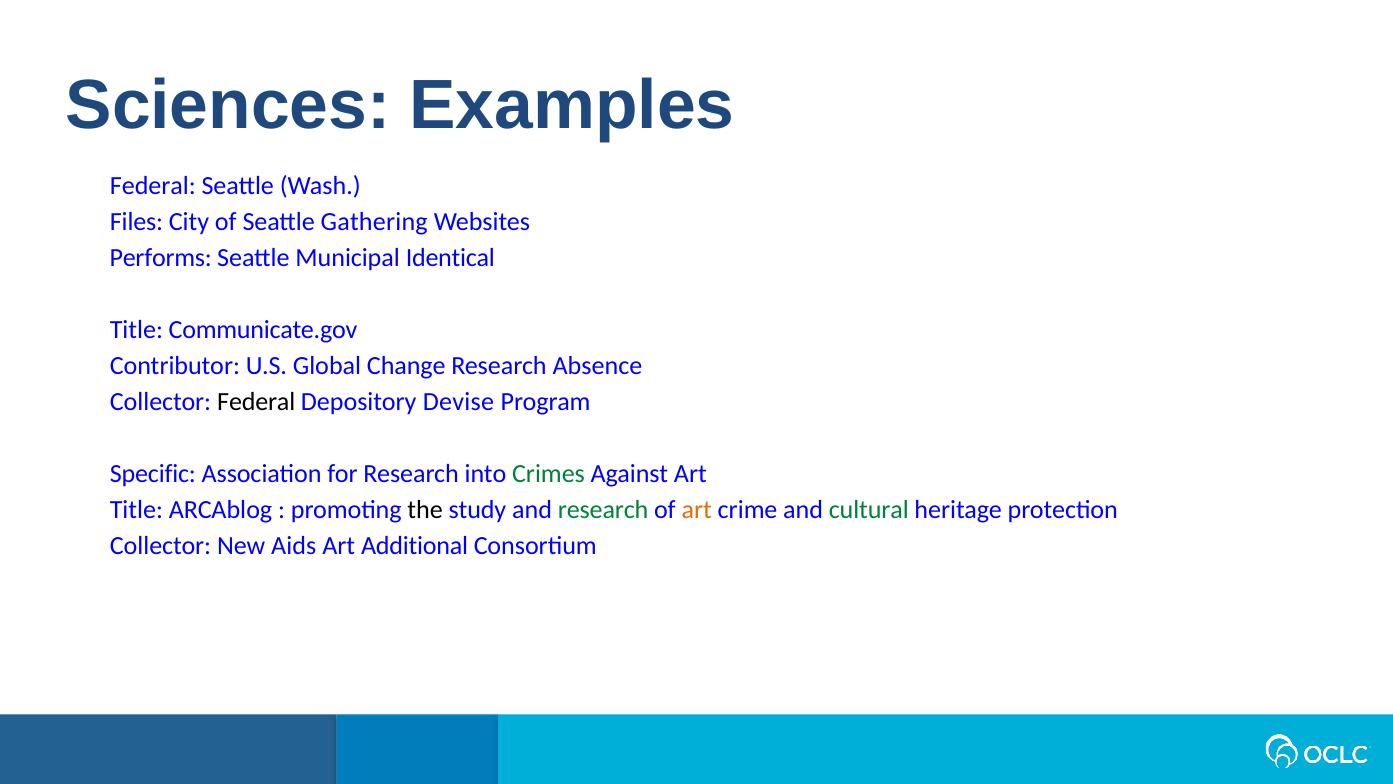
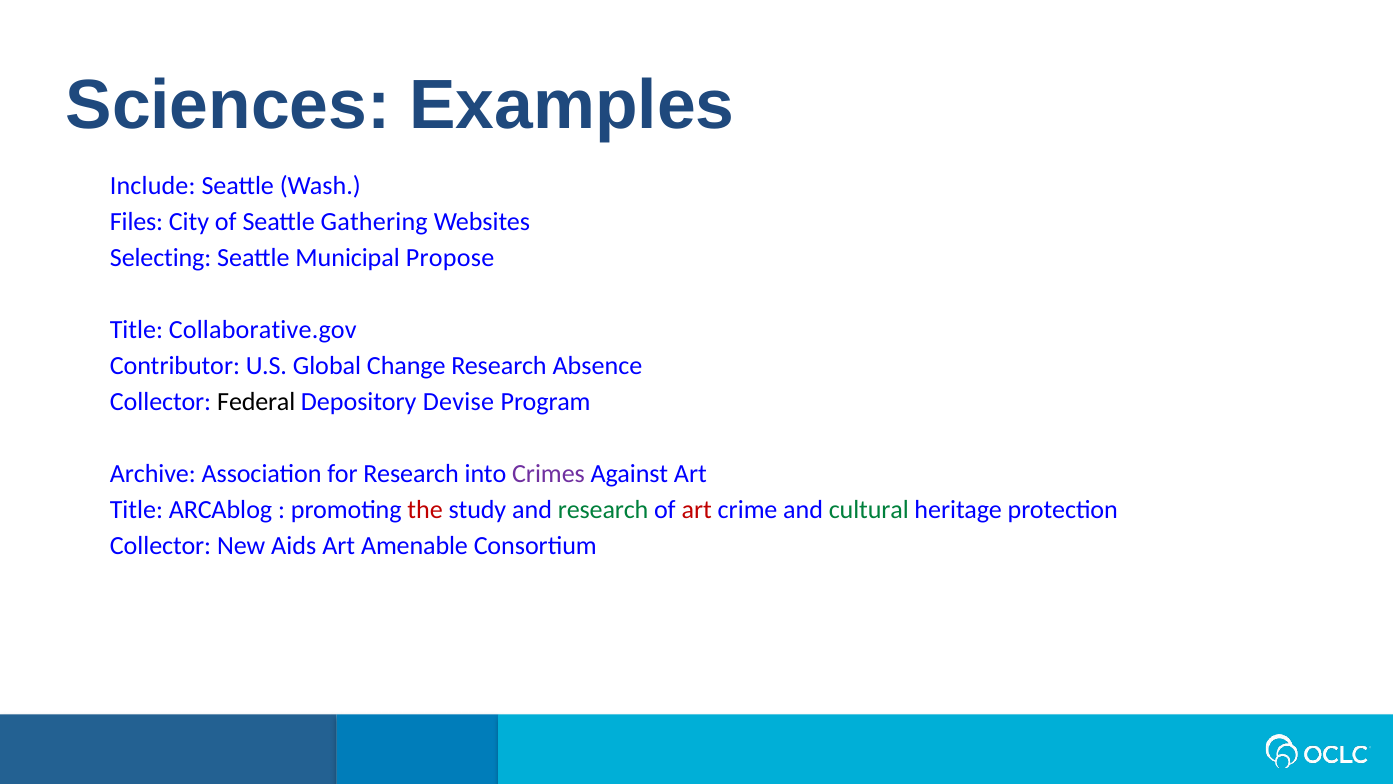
Federal at (153, 186): Federal -> Include
Performs: Performs -> Selecting
Identical: Identical -> Propose
Communicate.gov: Communicate.gov -> Collaborative.gov
Specific: Specific -> Archive
Crimes colour: green -> purple
the colour: black -> red
art at (697, 510) colour: orange -> red
Additional: Additional -> Amenable
